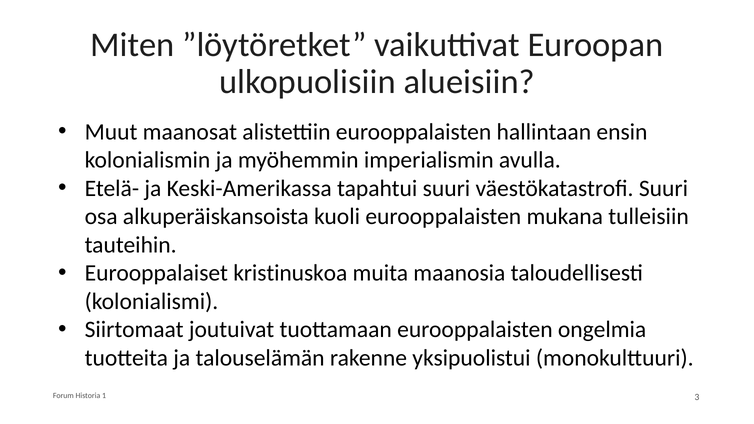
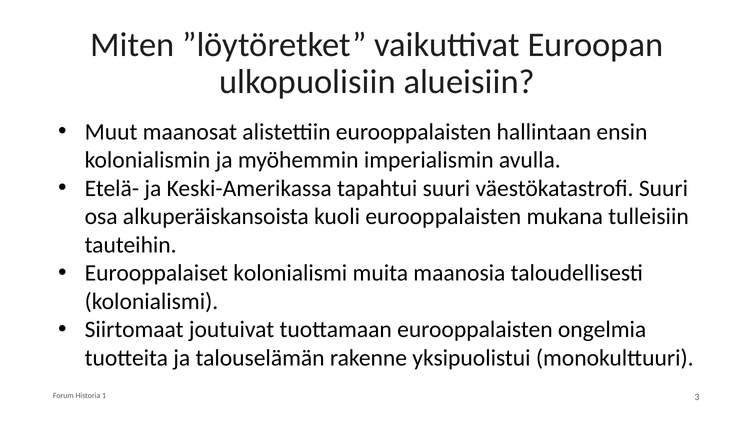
Eurooppalaiset kristinuskoa: kristinuskoa -> kolonialismi
